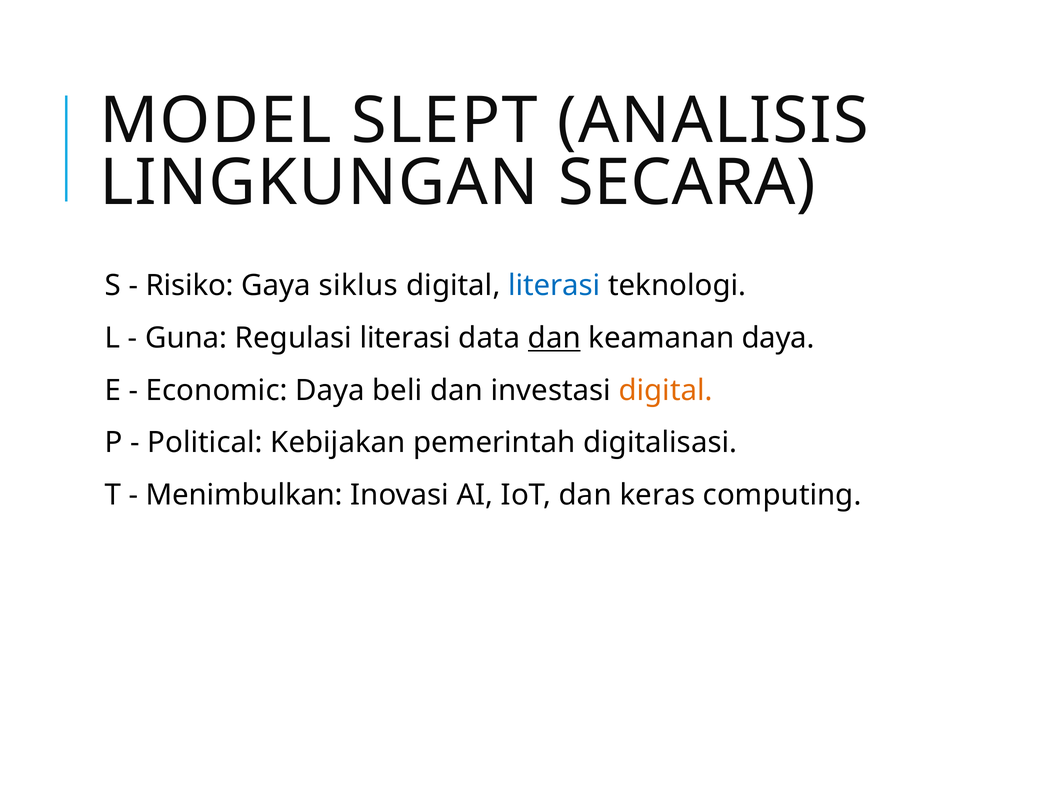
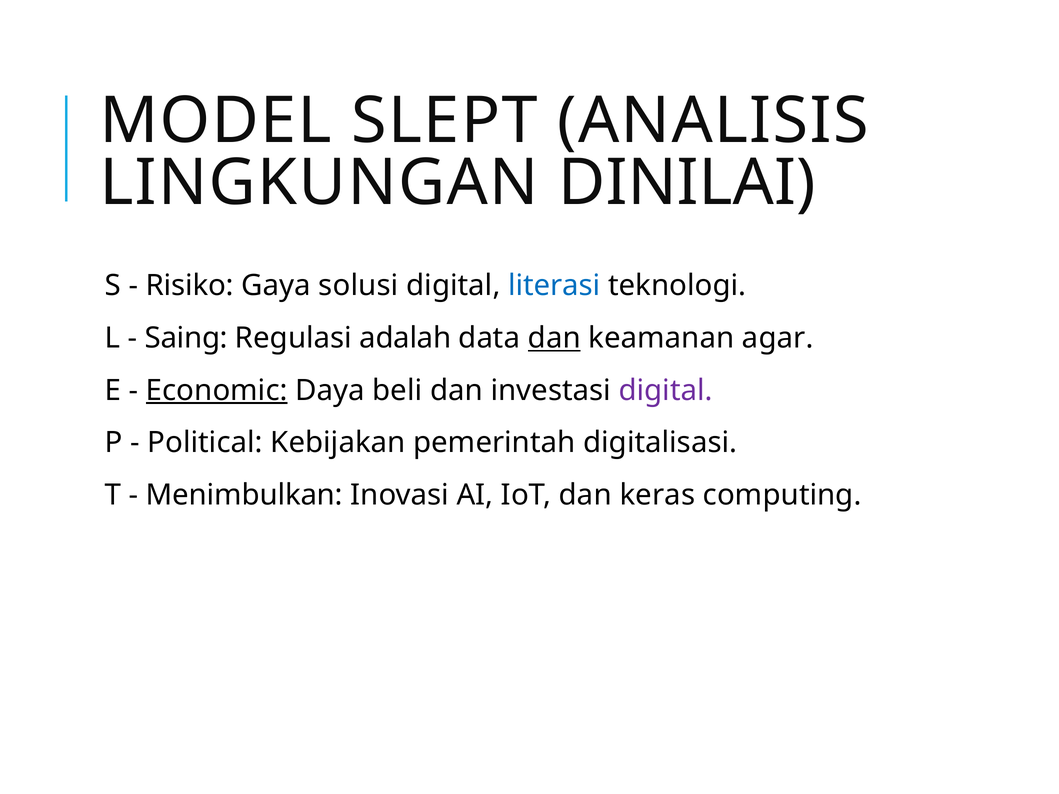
SECARA: SECARA -> DINILAI
siklus: siklus -> solusi
Guna: Guna -> Saing
Regulasi literasi: literasi -> adalah
keamanan daya: daya -> agar
Economic underline: none -> present
digital at (666, 390) colour: orange -> purple
